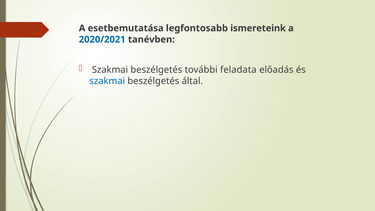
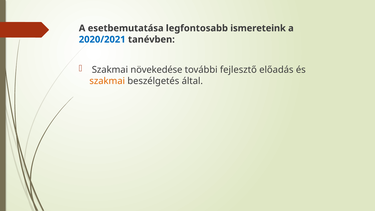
beszélgetés at (156, 70): beszélgetés -> növekedése
feladata: feladata -> fejlesztő
szakmai at (107, 81) colour: blue -> orange
